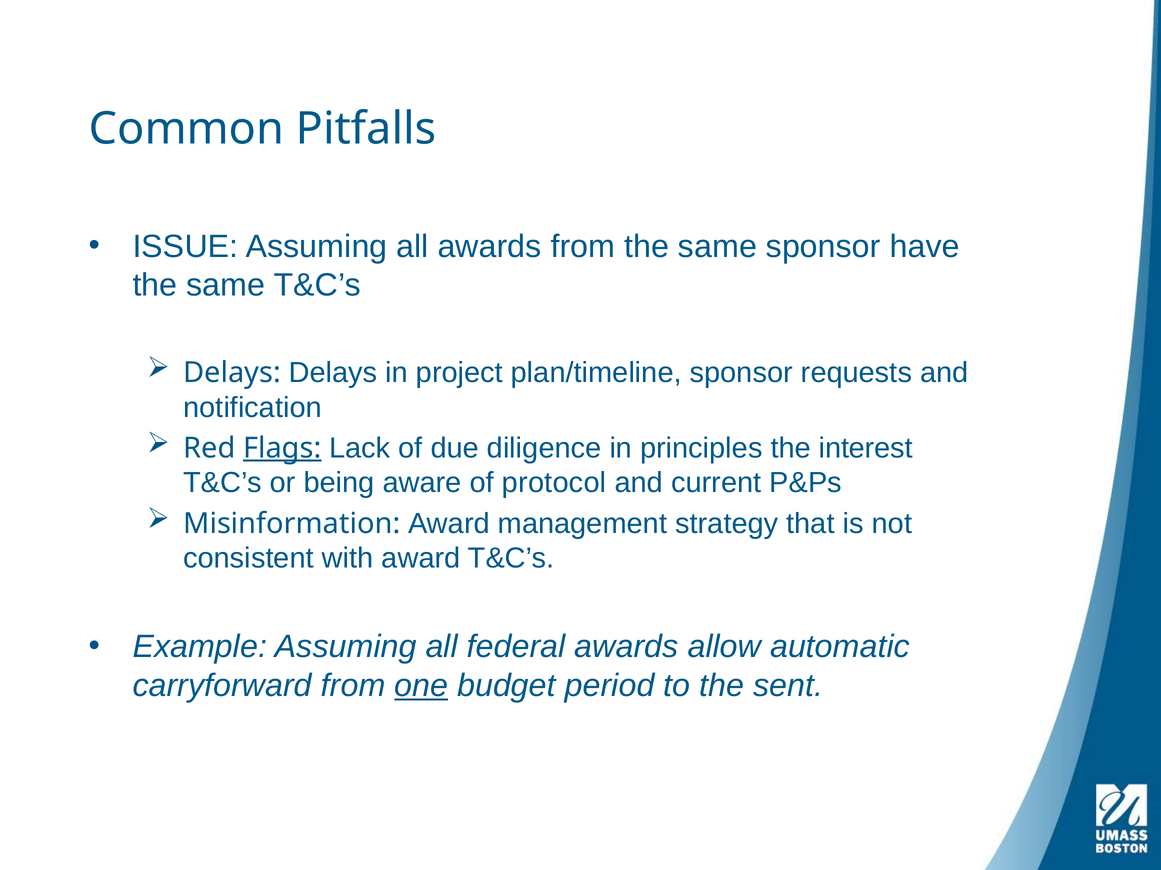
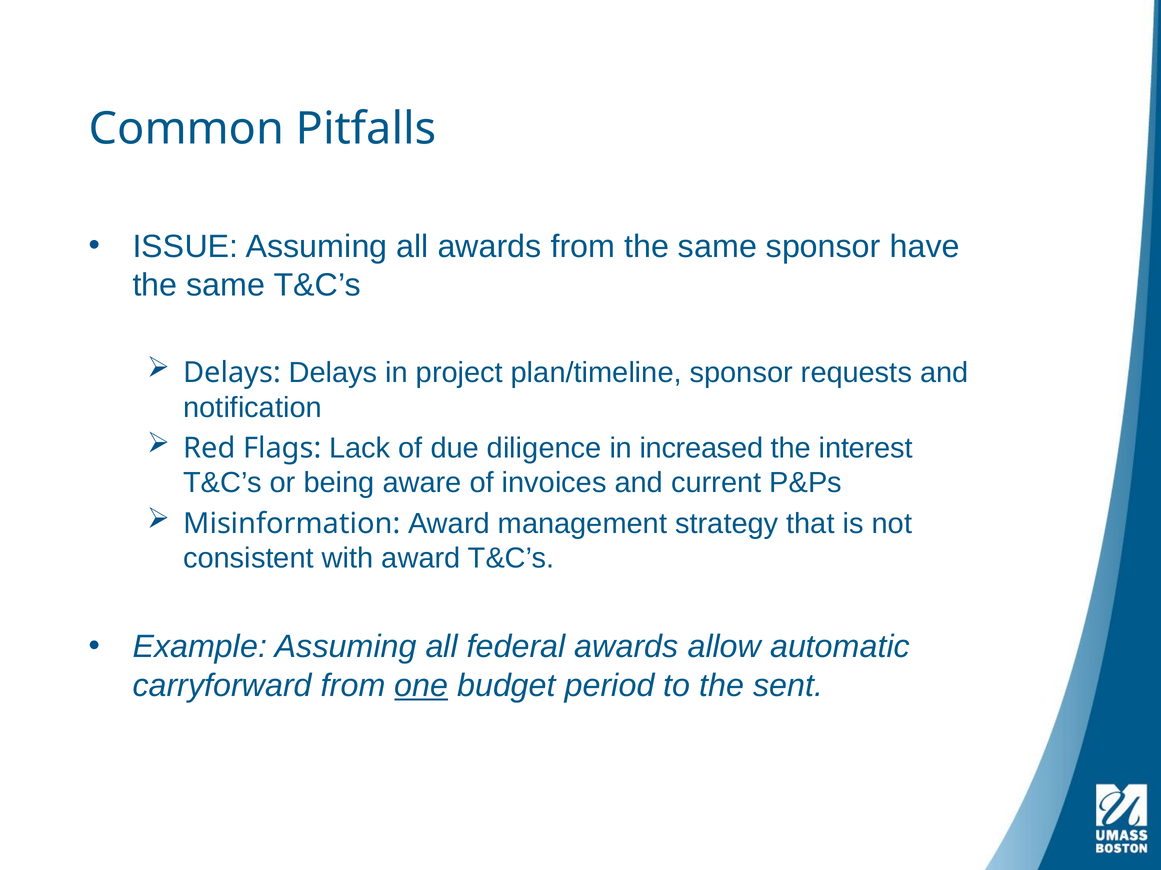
Flags underline: present -> none
principles: principles -> increased
protocol: protocol -> invoices
